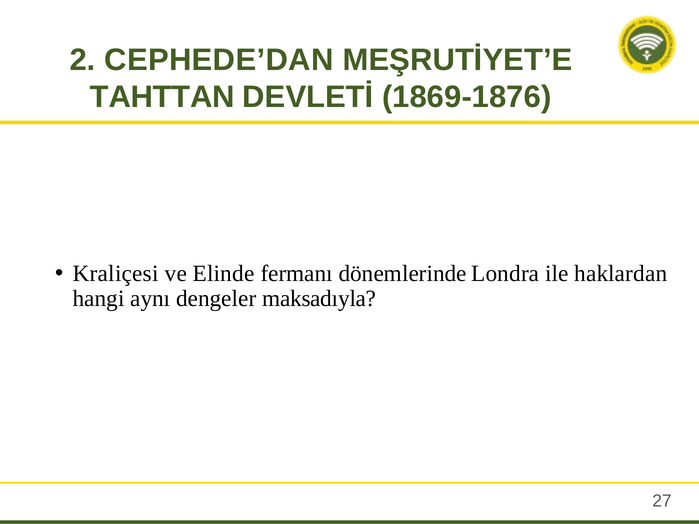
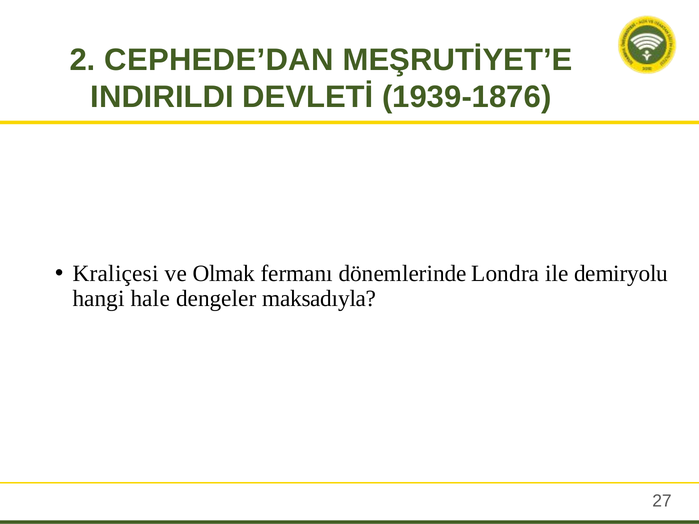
TAHTTAN: TAHTTAN -> INDIRILDI
1869-1876: 1869-1876 -> 1939-1876
Elinde: Elinde -> Olmak
haklardan: haklardan -> demiryolu
aynı: aynı -> hale
